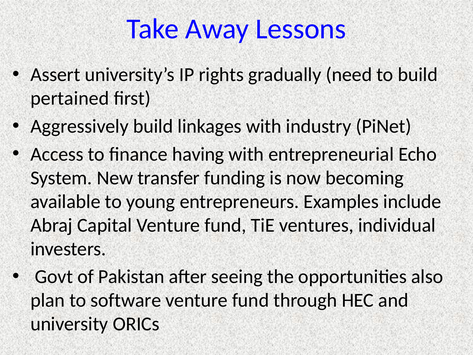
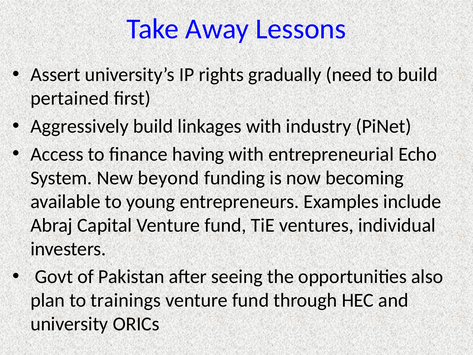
transfer: transfer -> beyond
software: software -> trainings
